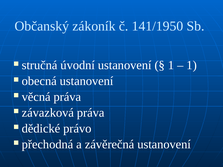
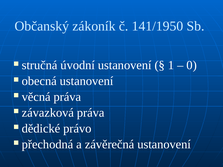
1 at (192, 65): 1 -> 0
